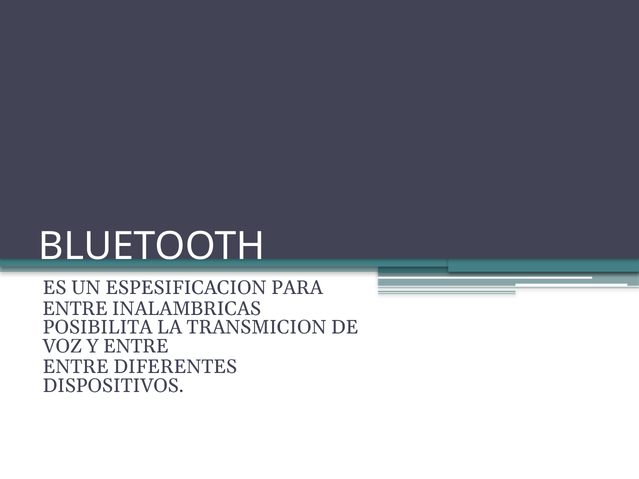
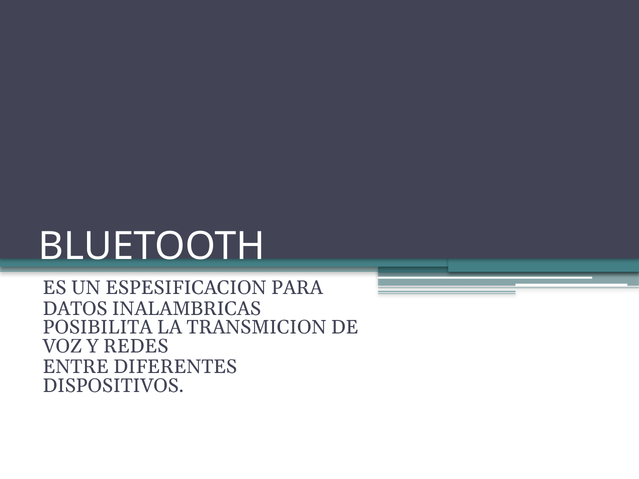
ENTRE at (75, 309): ENTRE -> DATOS
Y ENTRE: ENTRE -> REDES
